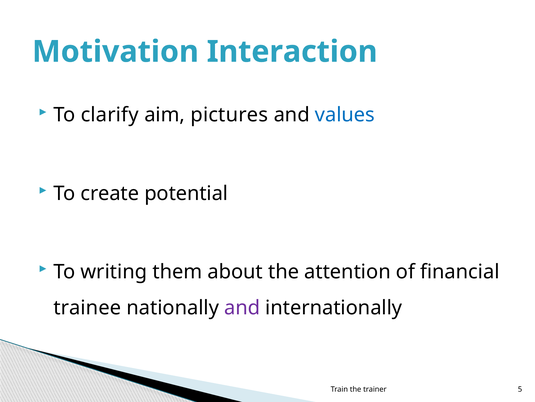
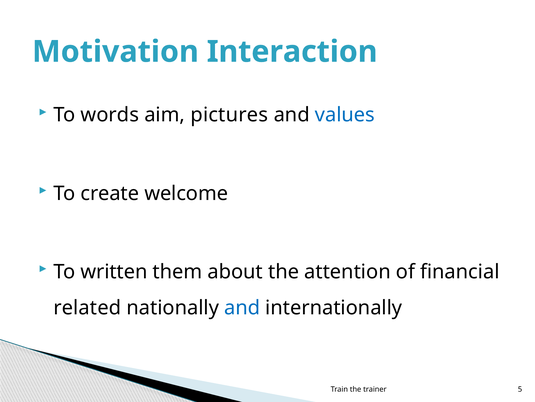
clarify: clarify -> words
potential: potential -> welcome
writing: writing -> written
trainee: trainee -> related
and at (242, 307) colour: purple -> blue
